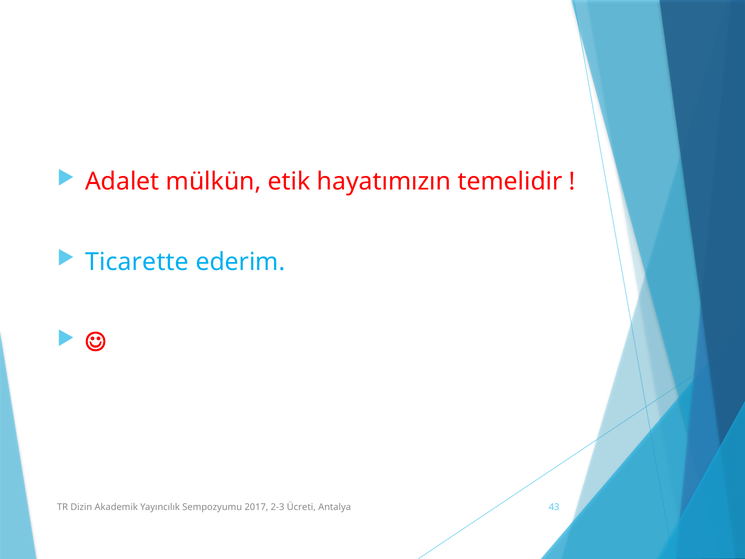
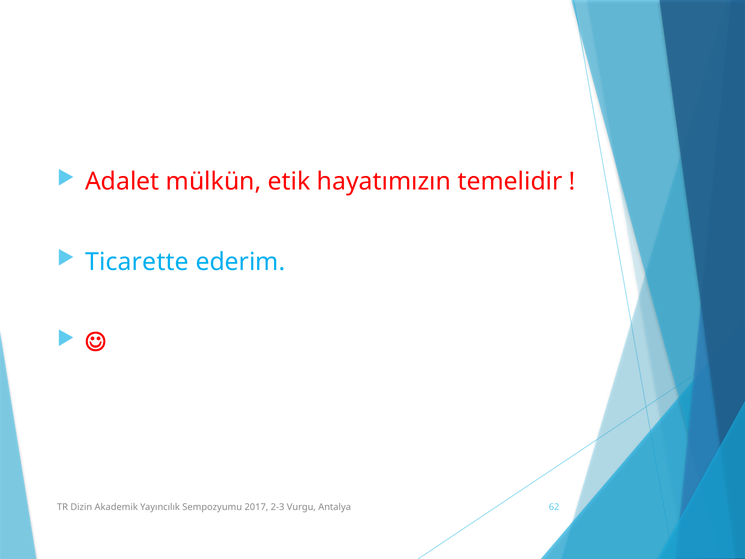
Ücreti: Ücreti -> Vurgu
43: 43 -> 62
